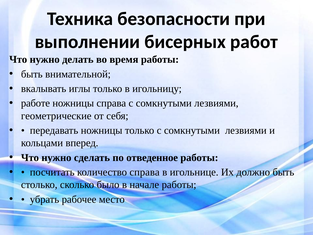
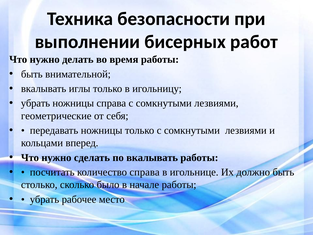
работе at (35, 103): работе -> убрать
по отведенное: отведенное -> вкалывать
